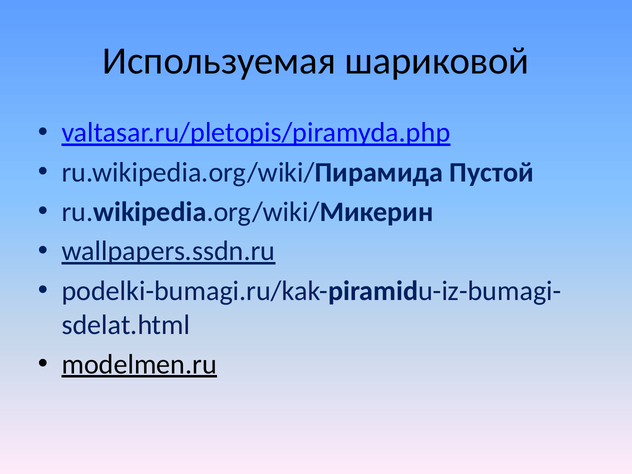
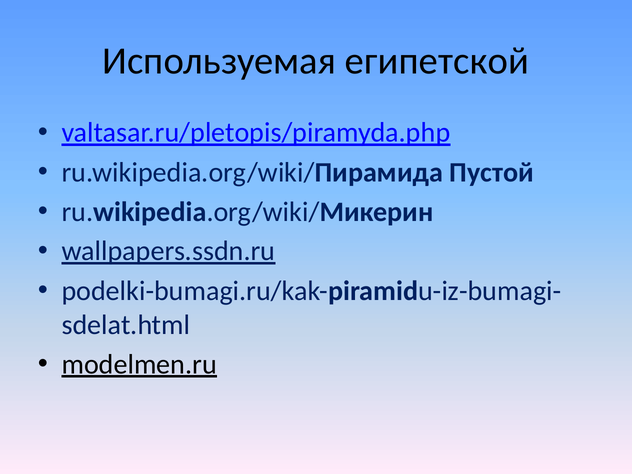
шариковой: шариковой -> египетской
